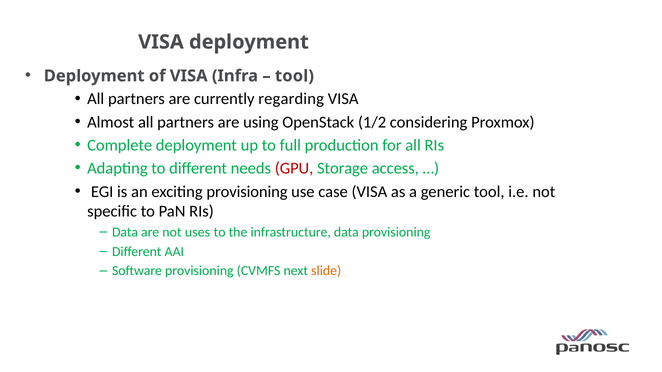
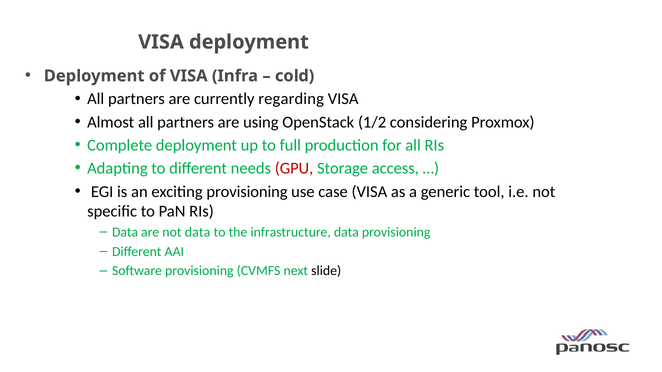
tool at (294, 76): tool -> cold
not uses: uses -> data
slide colour: orange -> black
